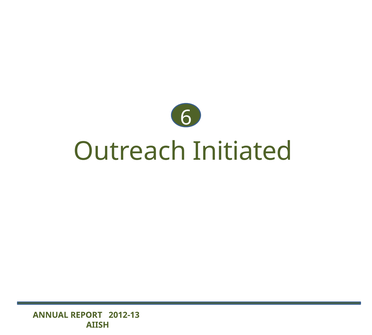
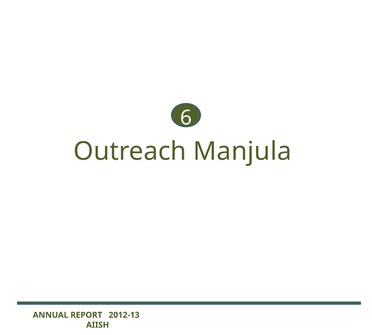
Initiated: Initiated -> Manjula
